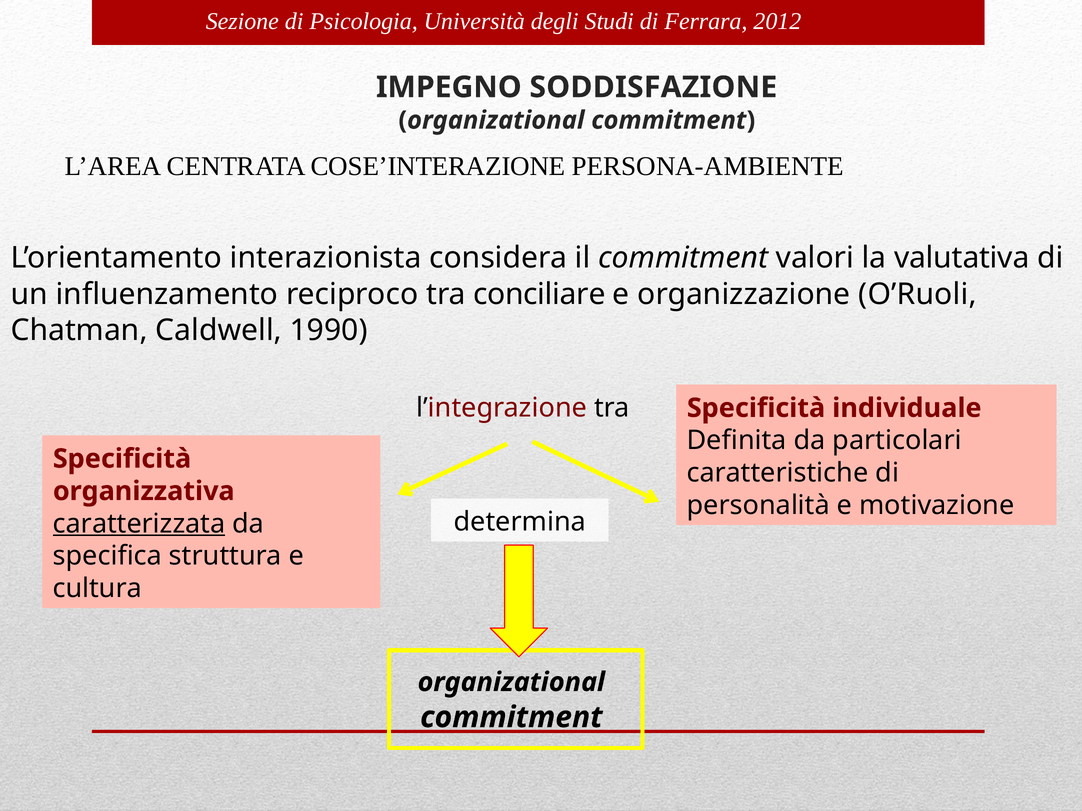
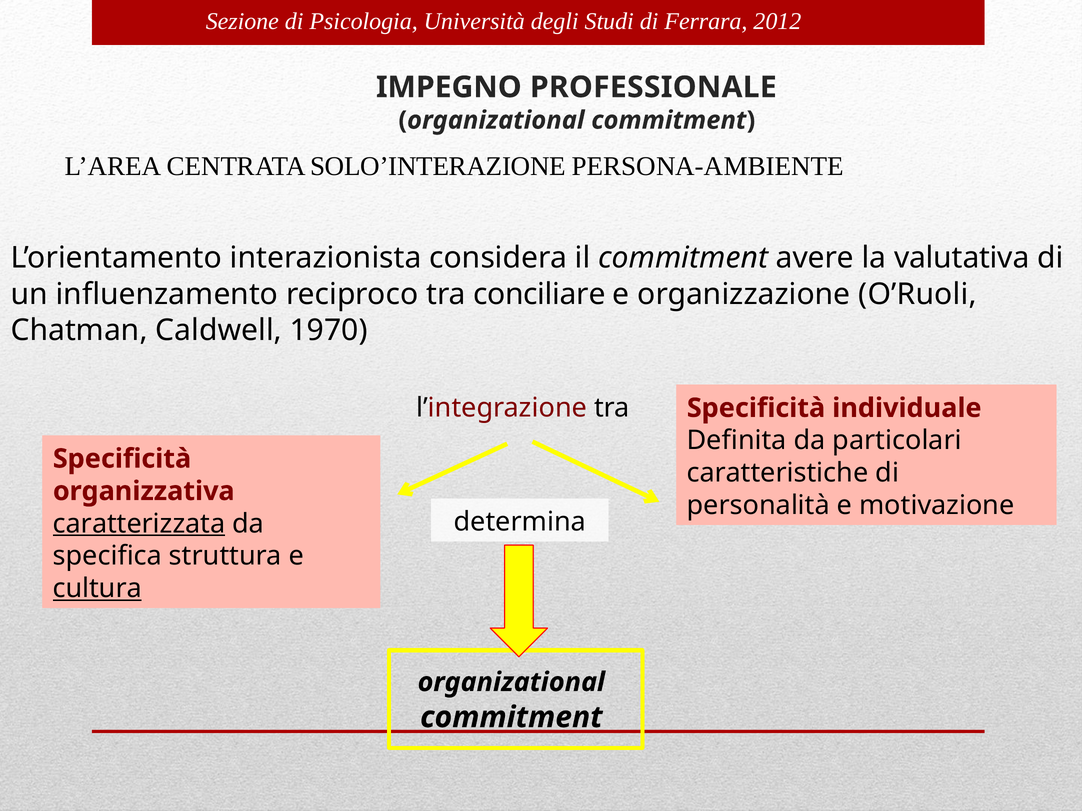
SODDISFAZIONE: SODDISFAZIONE -> PROFESSIONALE
COSE’INTERAZIONE: COSE’INTERAZIONE -> SOLO’INTERAZIONE
valori: valori -> avere
1990: 1990 -> 1970
cultura underline: none -> present
